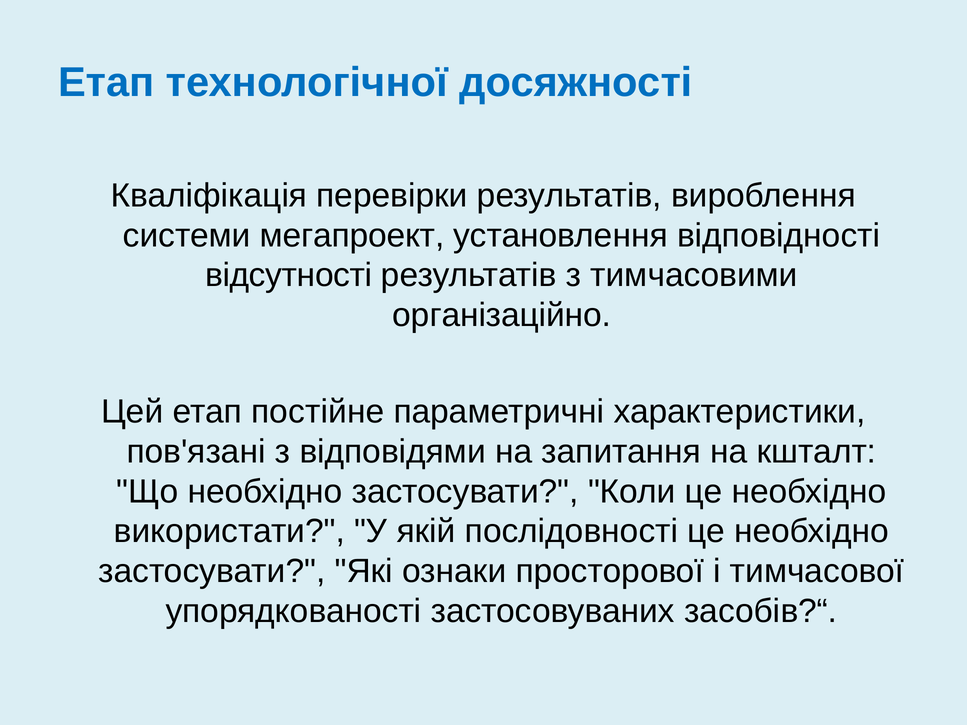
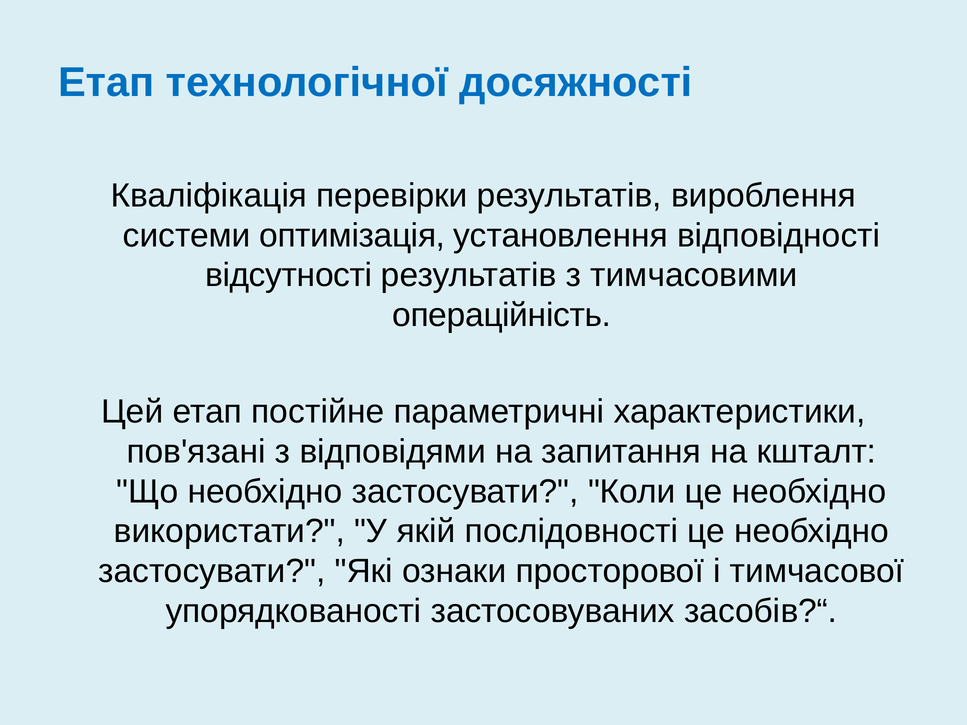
мегапроект: мегапроект -> оптимізація
організаційно: організаційно -> операційність
